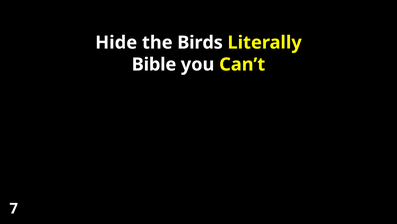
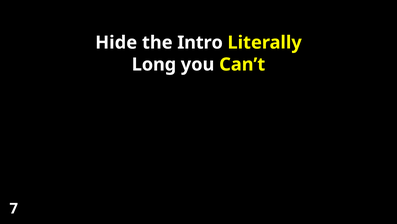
Birds: Birds -> Intro
Bible: Bible -> Long
